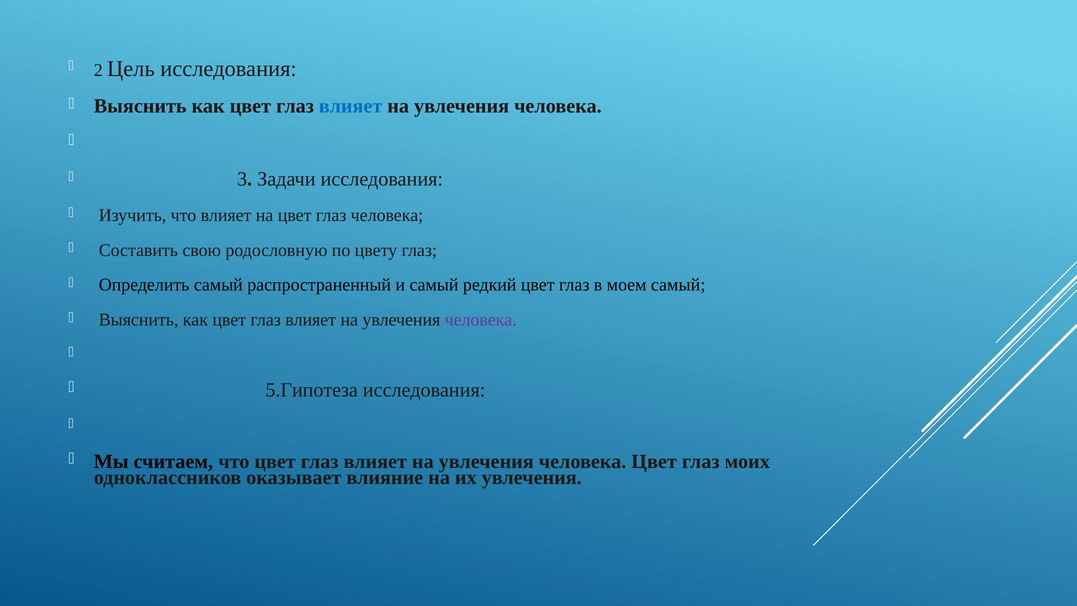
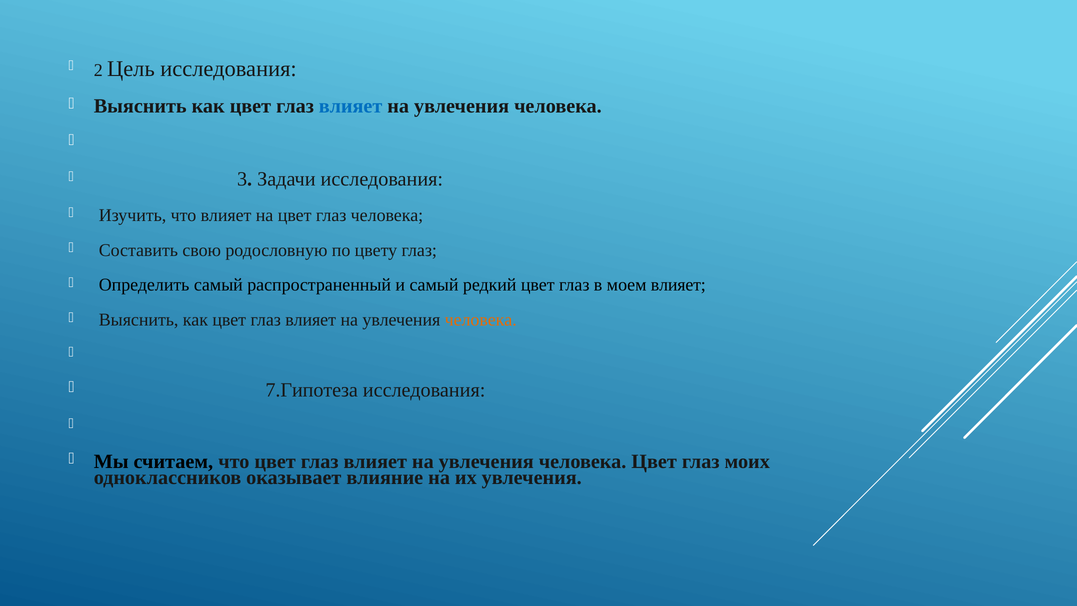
моем самый: самый -> влияет
человека at (481, 320) colour: purple -> orange
5.Гипотеза: 5.Гипотеза -> 7.Гипотеза
